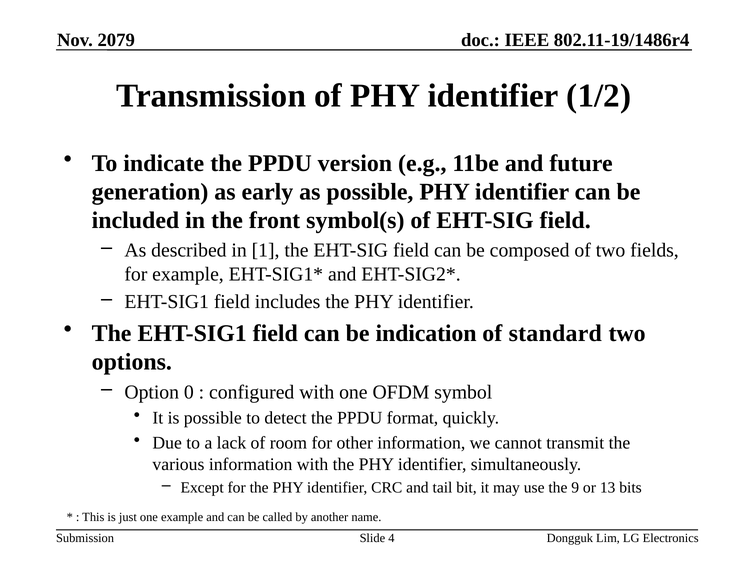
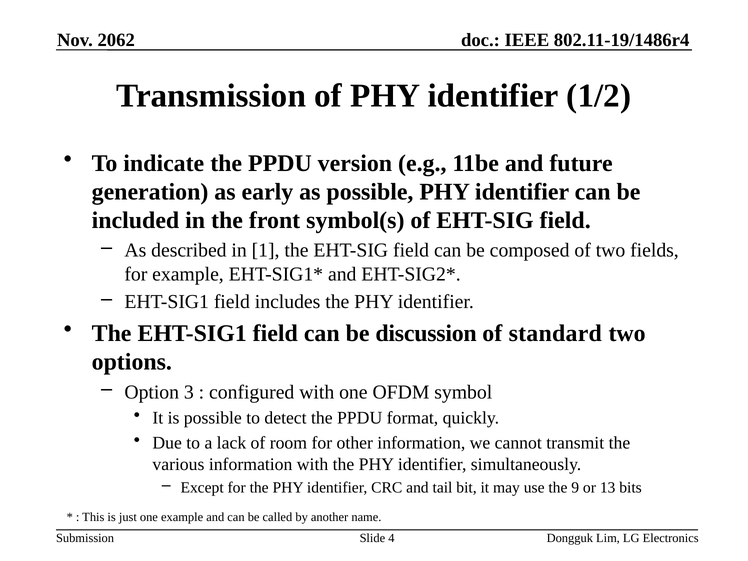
2079: 2079 -> 2062
indication: indication -> discussion
0: 0 -> 3
